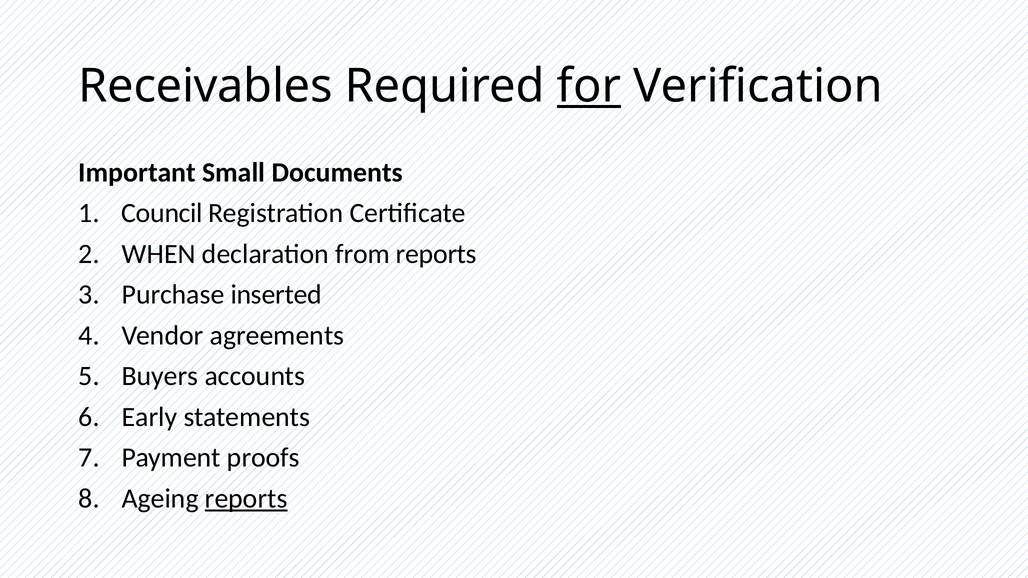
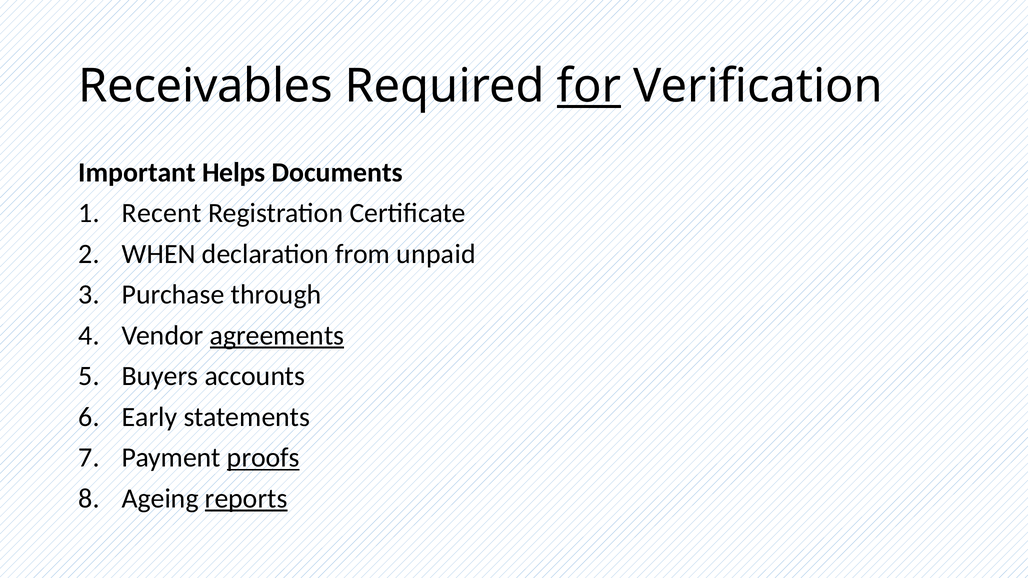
Small: Small -> Helps
Council: Council -> Recent
from reports: reports -> unpaid
inserted: inserted -> through
agreements underline: none -> present
proofs underline: none -> present
